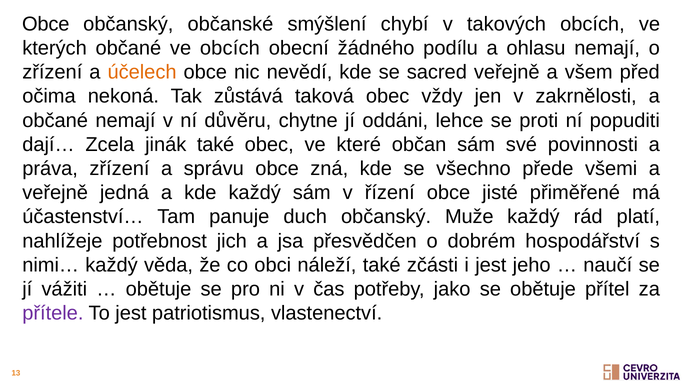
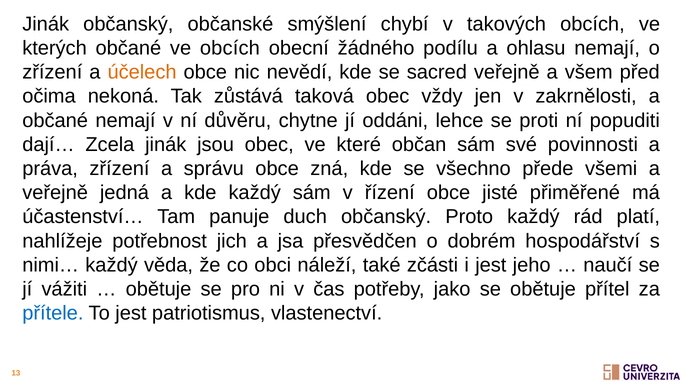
Obce at (46, 24): Obce -> Jinák
jinák také: také -> jsou
Muže: Muže -> Proto
přítele colour: purple -> blue
